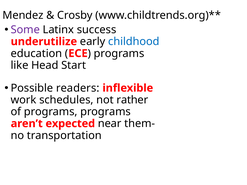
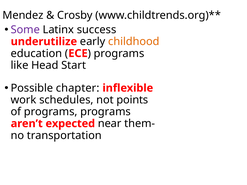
childhood colour: blue -> orange
readers: readers -> chapter
rather: rather -> points
